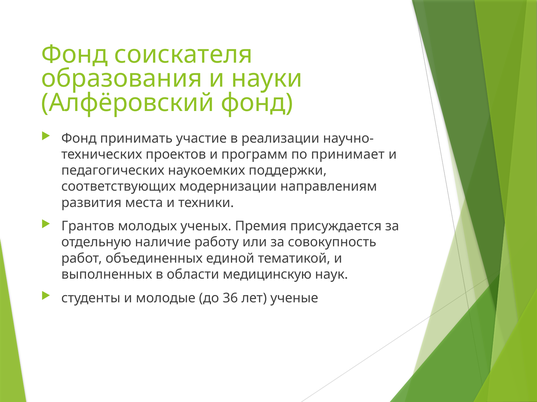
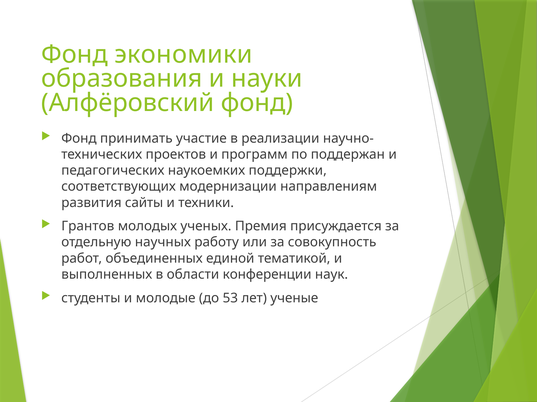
соискателя: соискателя -> экономики
принимает: принимает -> поддержан
места: места -> сайты
наличие: наличие -> научных
медицинскую: медицинскую -> конференции
36: 36 -> 53
